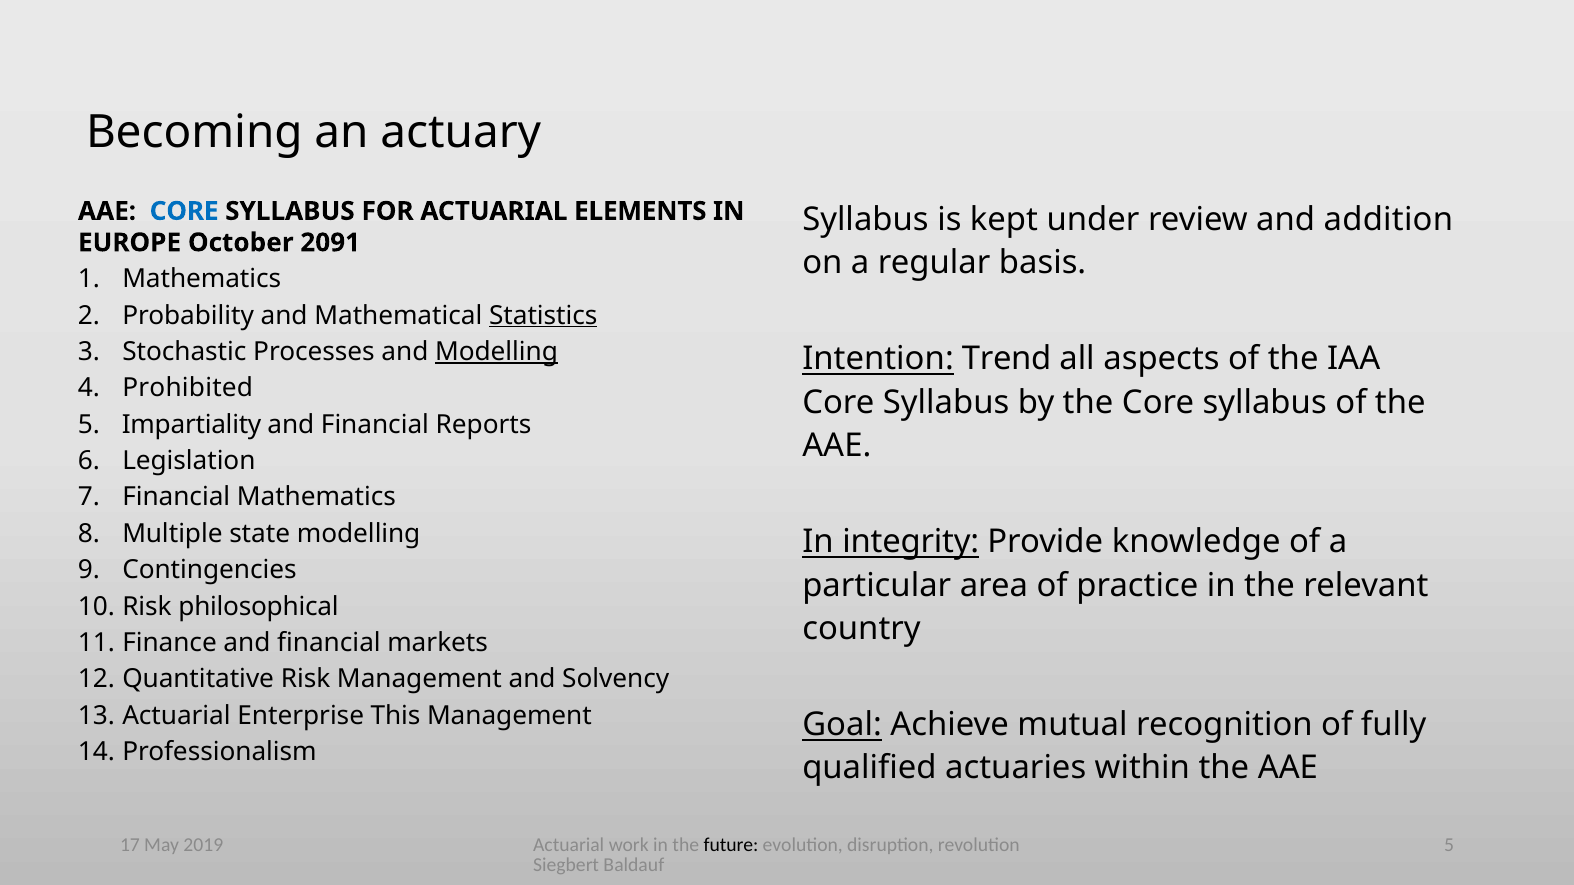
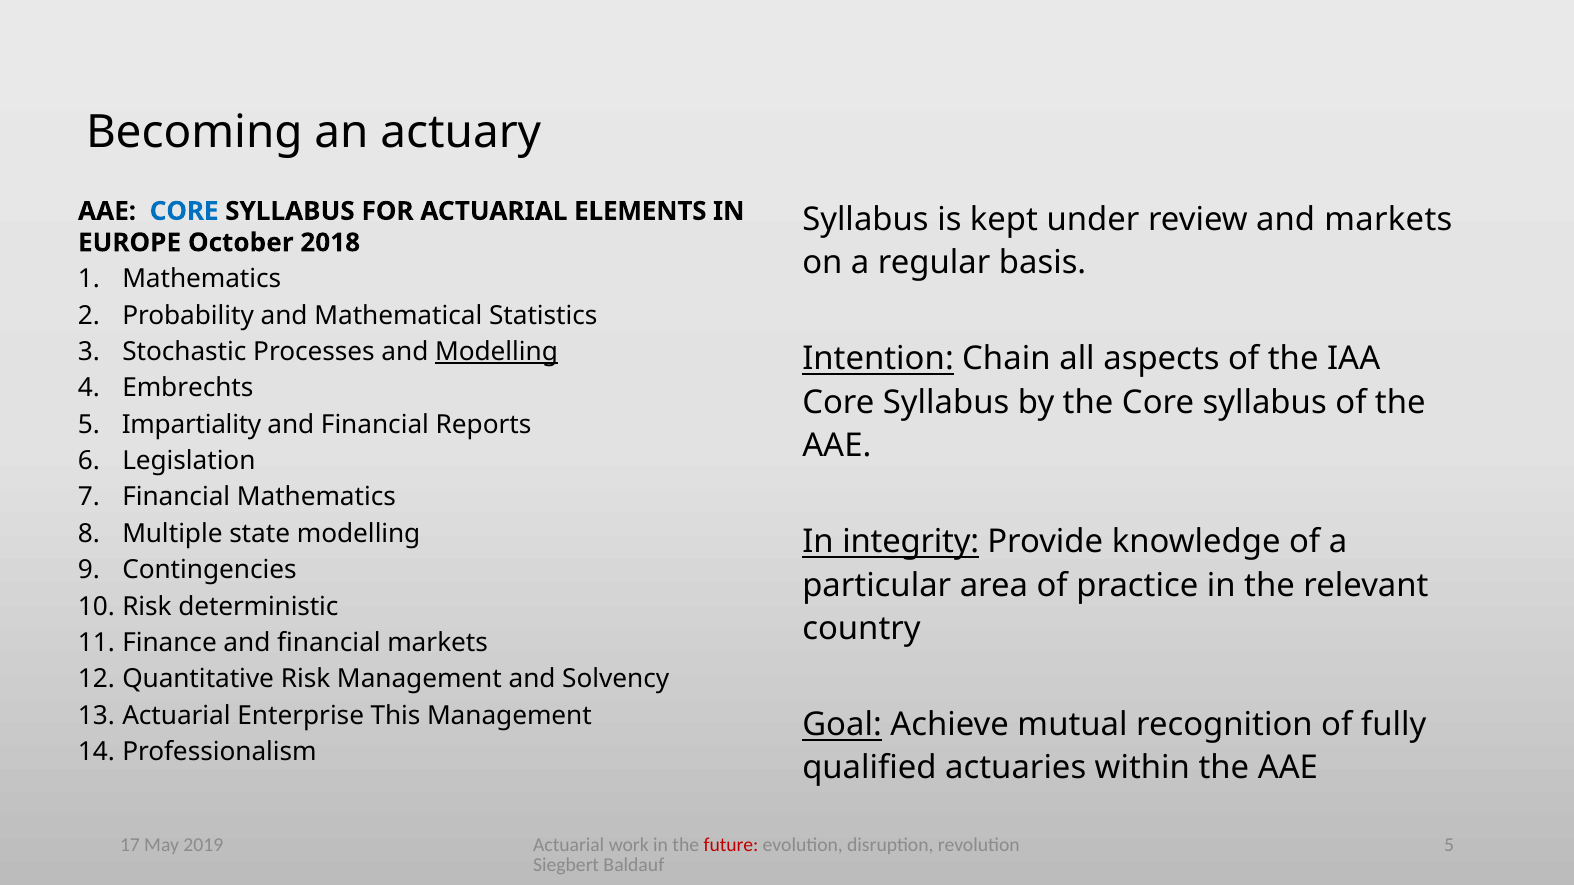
and addition: addition -> markets
2091: 2091 -> 2018
Statistics underline: present -> none
Trend: Trend -> Chain
Prohibited: Prohibited -> Embrechts
philosophical: philosophical -> deterministic
future colour: black -> red
